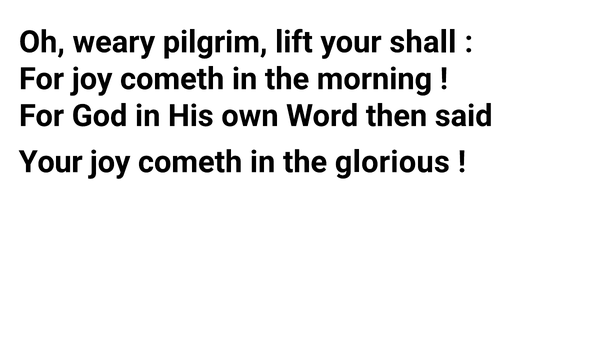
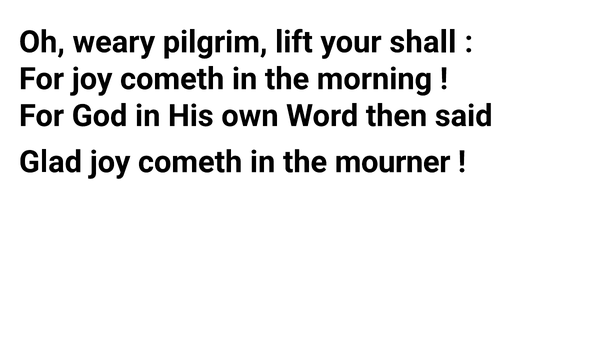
Your at (51, 162): Your -> Glad
glorious: glorious -> mourner
